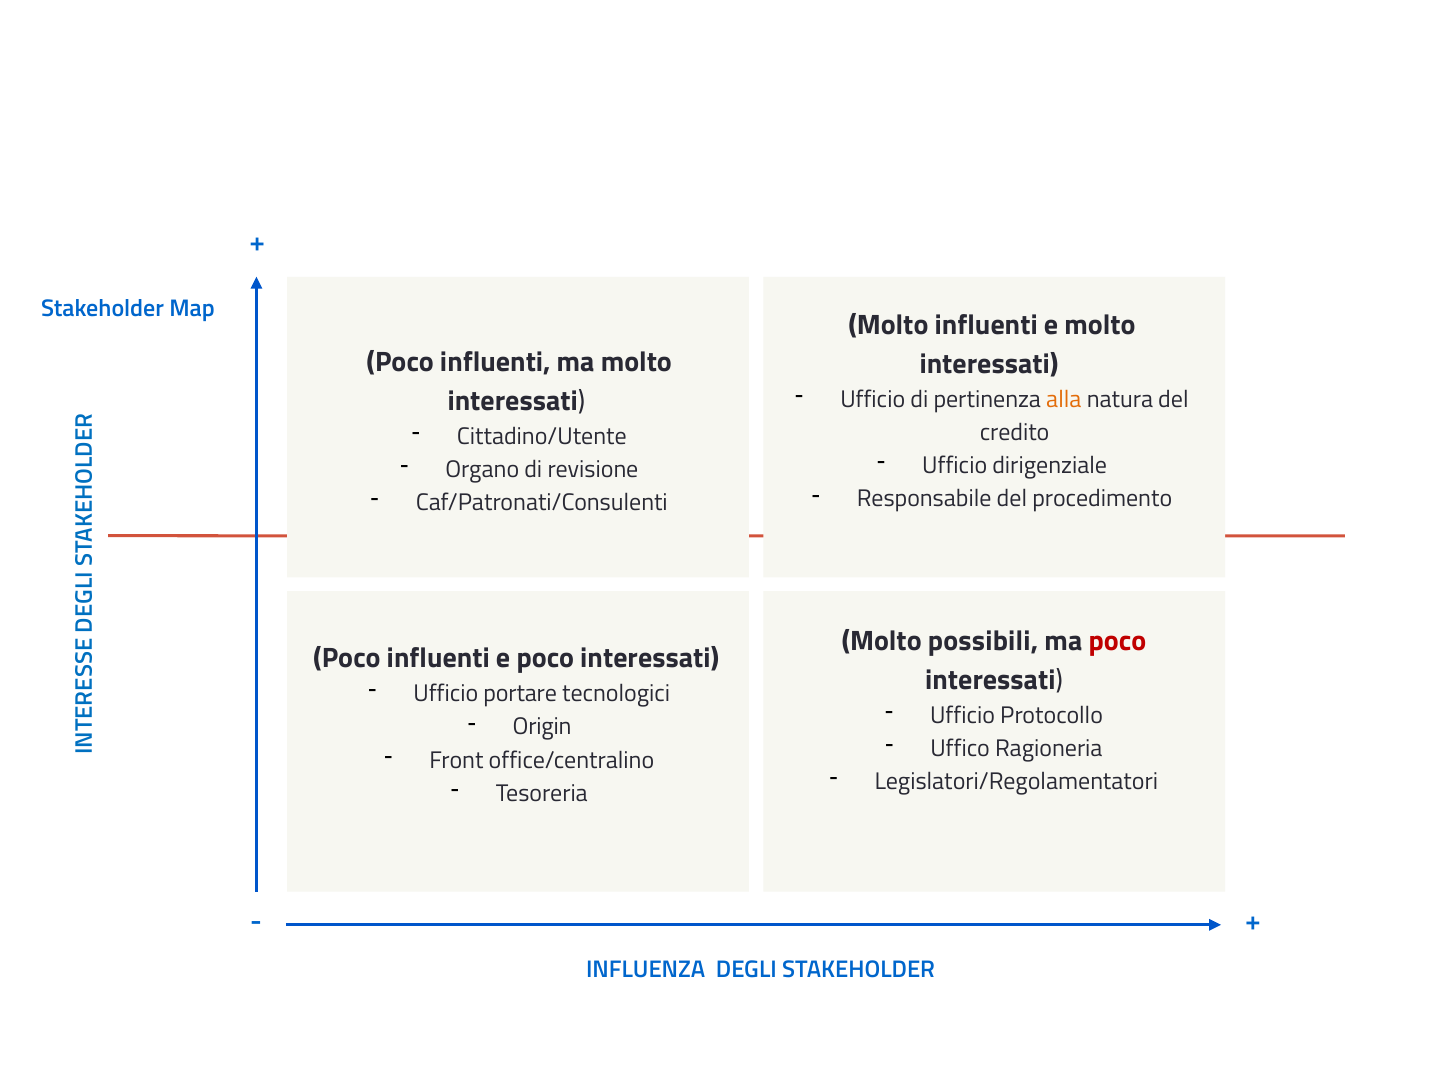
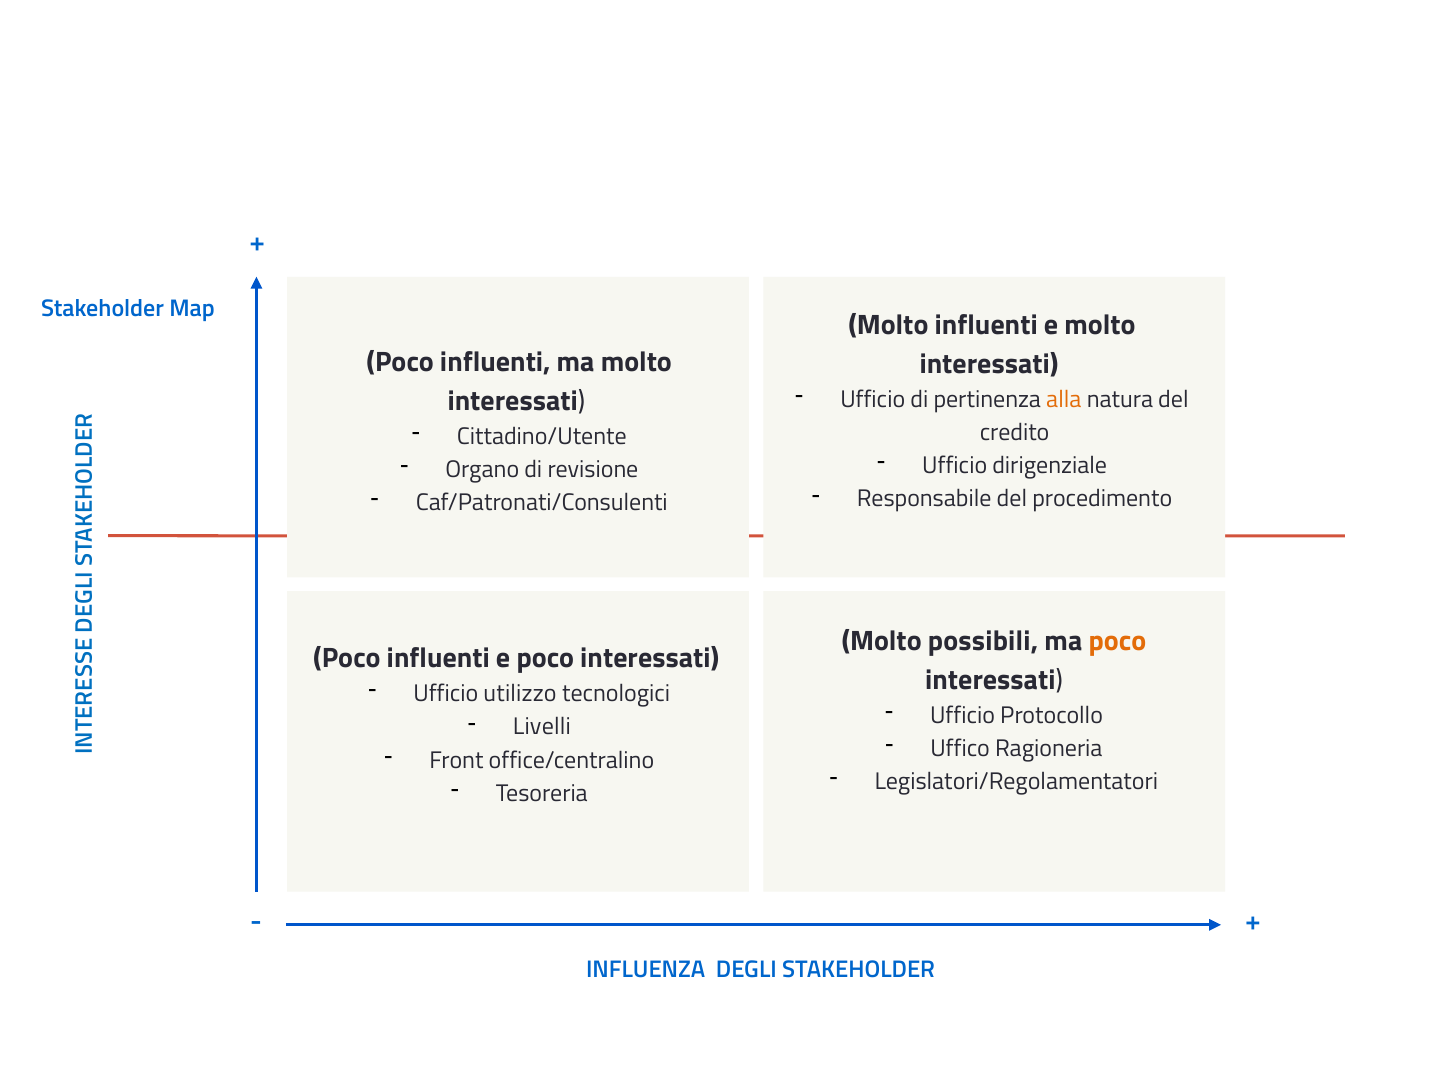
poco at (1117, 641) colour: red -> orange
portare: portare -> utilizzo
Origin: Origin -> Livelli
